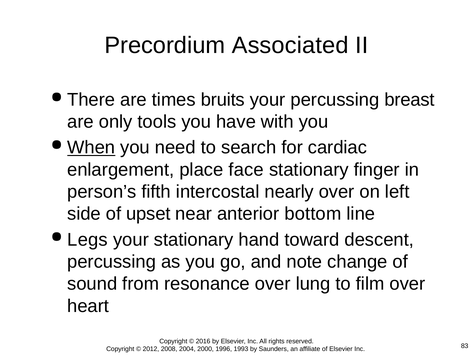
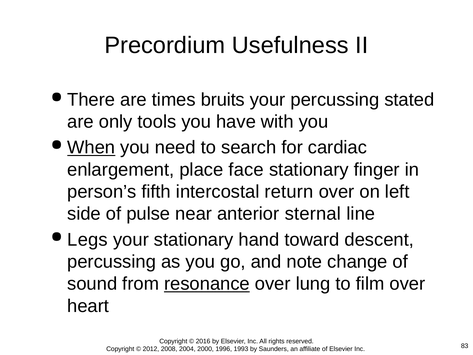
Associated: Associated -> Usefulness
breast: breast -> stated
nearly: nearly -> return
upset: upset -> pulse
bottom: bottom -> sternal
resonance underline: none -> present
